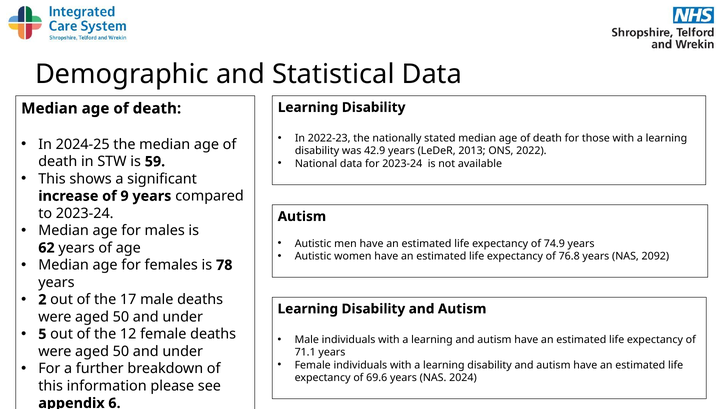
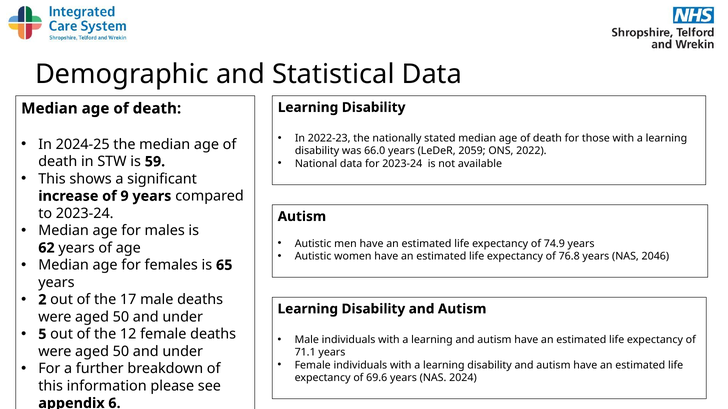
42.9: 42.9 -> 66.0
2013: 2013 -> 2059
2092: 2092 -> 2046
78: 78 -> 65
